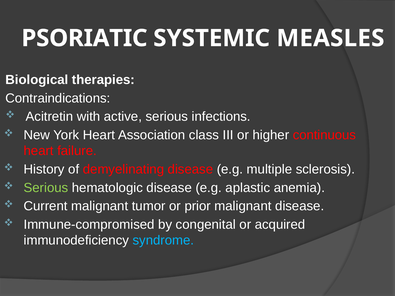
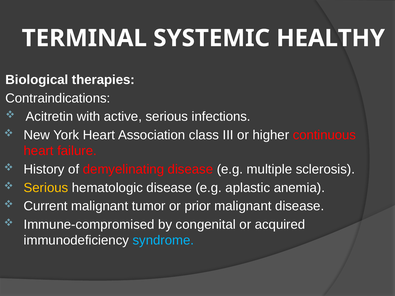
PSORIATIC: PSORIATIC -> TERMINAL
MEASLES: MEASLES -> HEALTHY
Serious at (46, 188) colour: light green -> yellow
